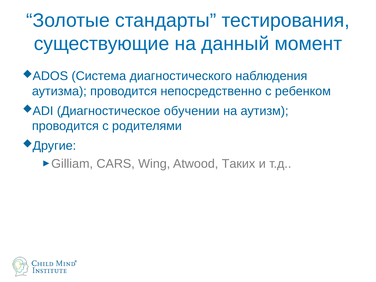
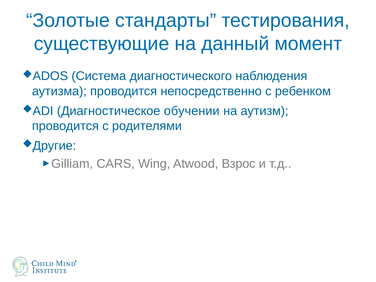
Таких: Таких -> Взрос
